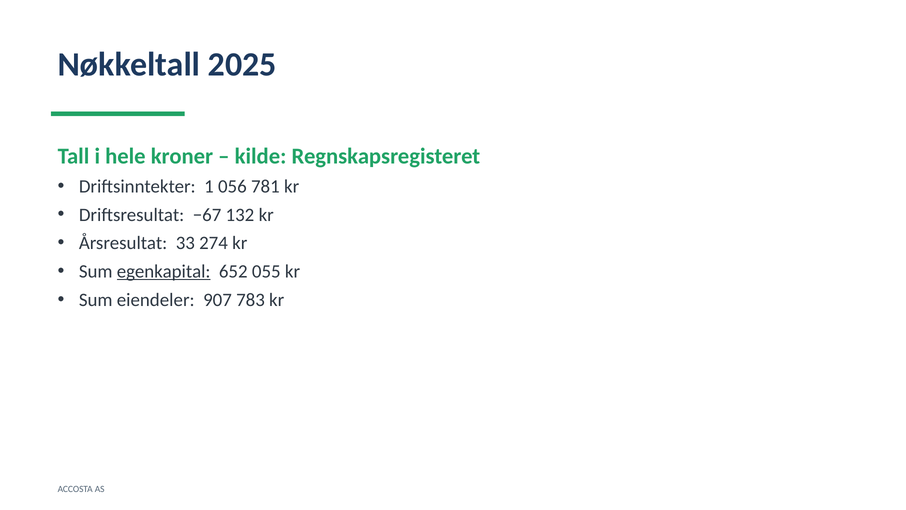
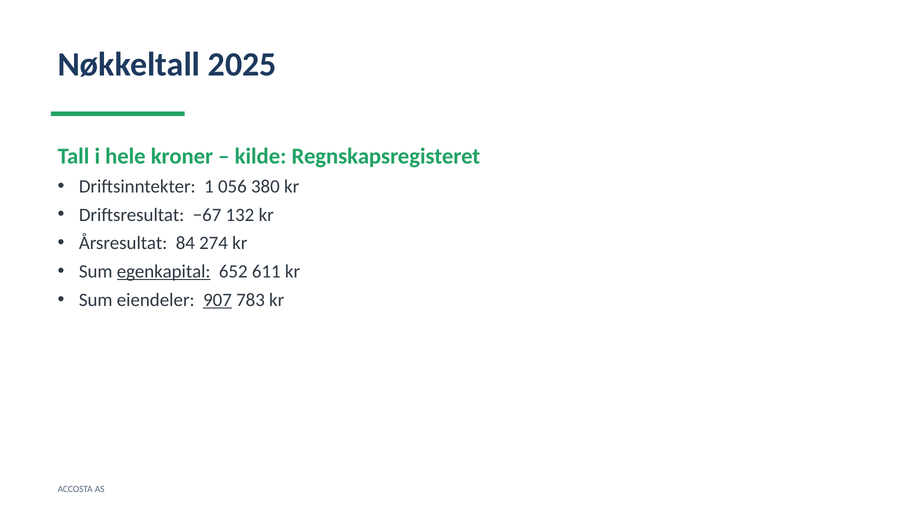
781: 781 -> 380
33: 33 -> 84
055: 055 -> 611
907 underline: none -> present
